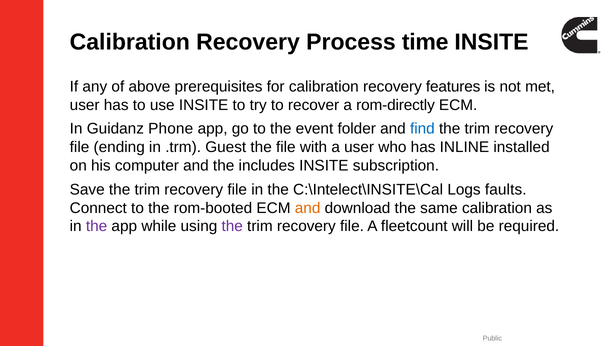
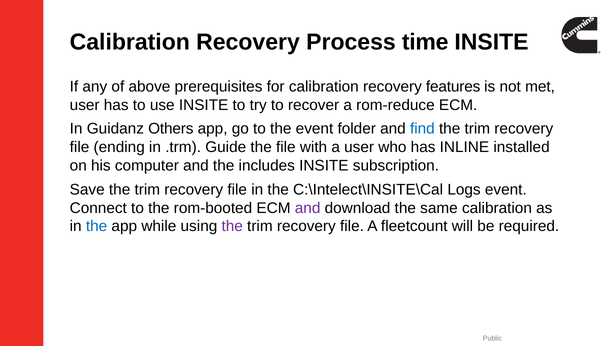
rom-directly: rom-directly -> rom-reduce
Phone: Phone -> Others
Guest: Guest -> Guide
Logs faults: faults -> event
and at (308, 208) colour: orange -> purple
the at (97, 226) colour: purple -> blue
